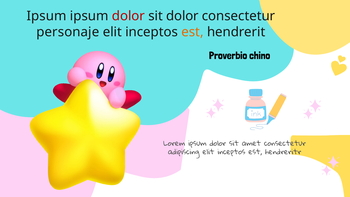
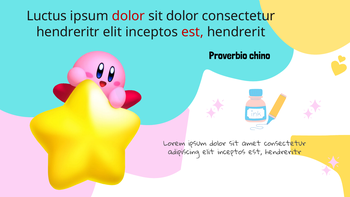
Ipsum at (47, 16): Ipsum -> Luctus
personaje at (68, 32): personaje -> hendreritr
est at (192, 32) colour: orange -> red
